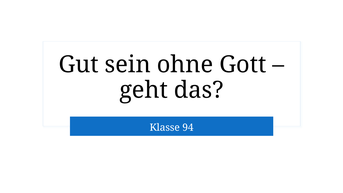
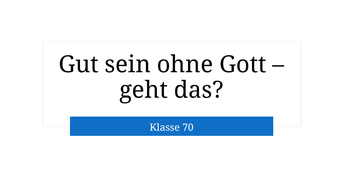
94: 94 -> 70
